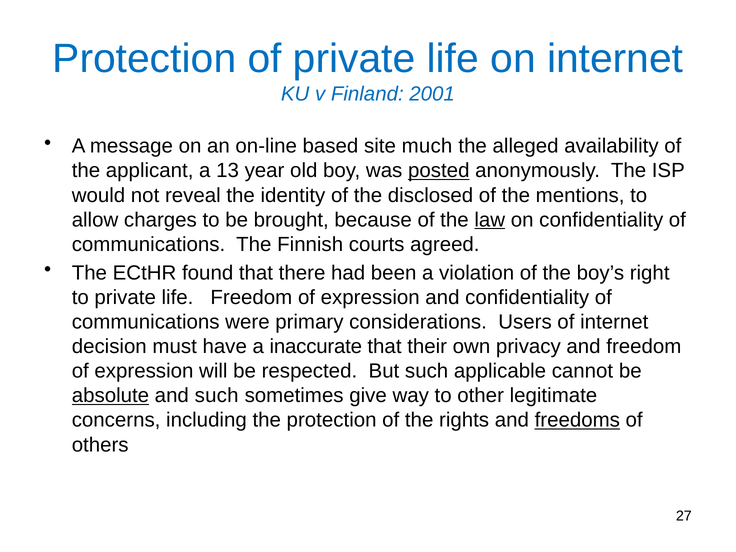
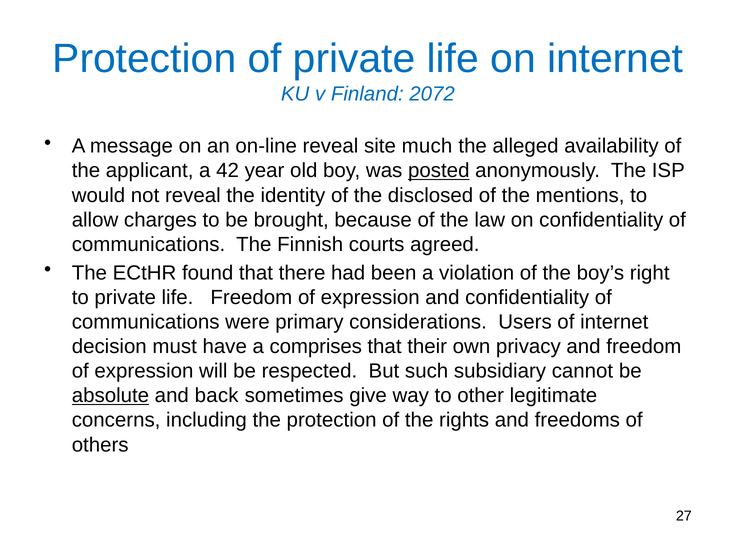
2001: 2001 -> 2072
on-line based: based -> reveal
13: 13 -> 42
law underline: present -> none
inaccurate: inaccurate -> comprises
applicable: applicable -> subsidiary
and such: such -> back
freedoms underline: present -> none
